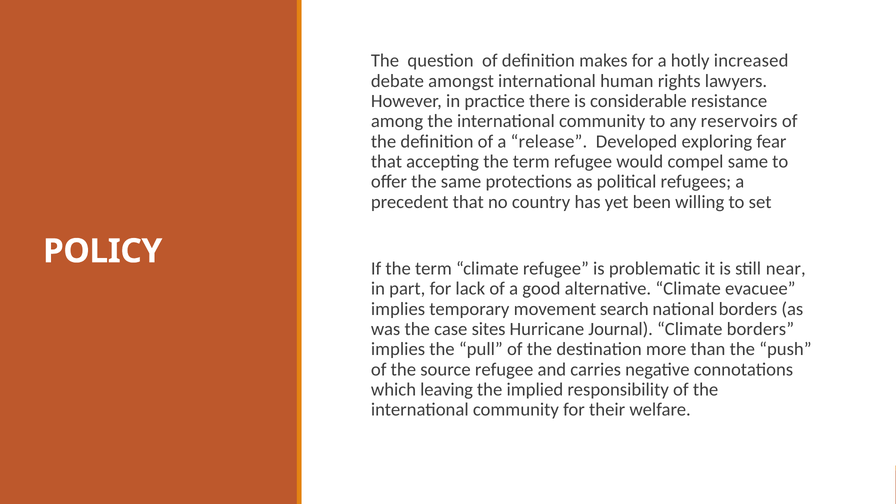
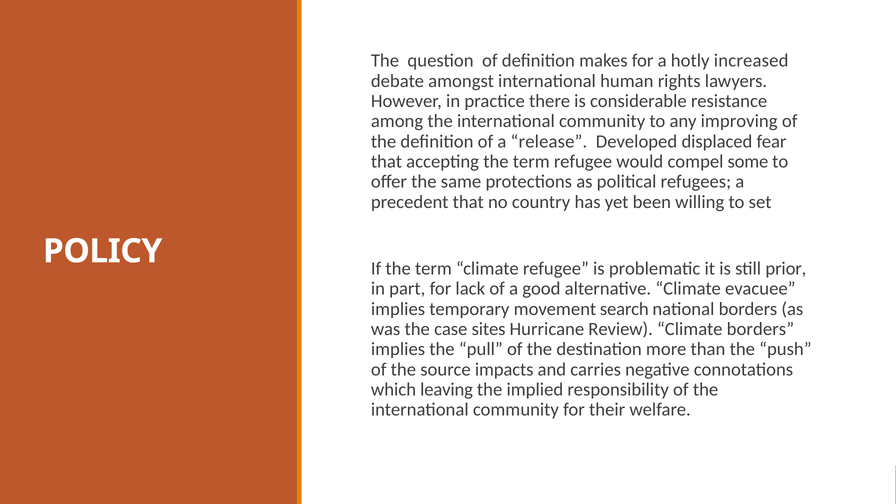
reservoirs: reservoirs -> improving
exploring: exploring -> displaced
compel same: same -> some
near: near -> prior
Journal: Journal -> Review
source refugee: refugee -> impacts
